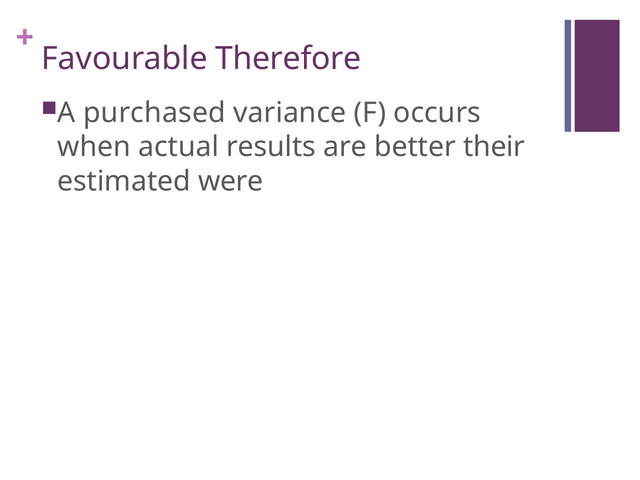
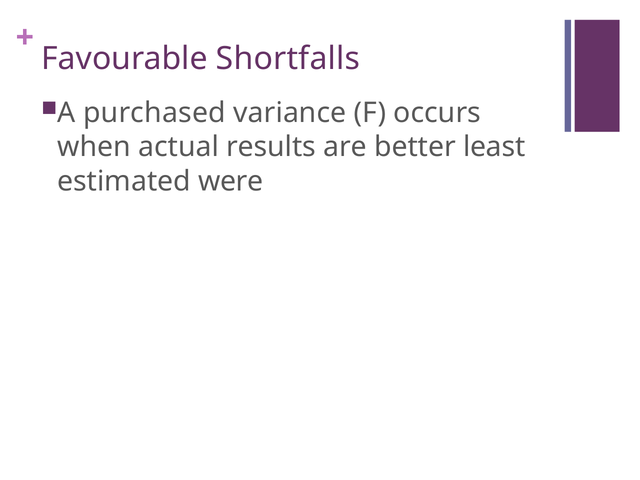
Therefore: Therefore -> Shortfalls
their: their -> least
